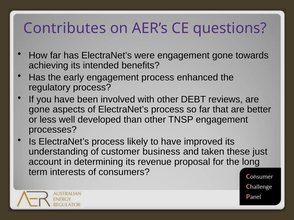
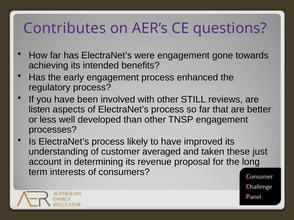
DEBT: DEBT -> STILL
gone at (39, 110): gone -> listen
business: business -> averaged
